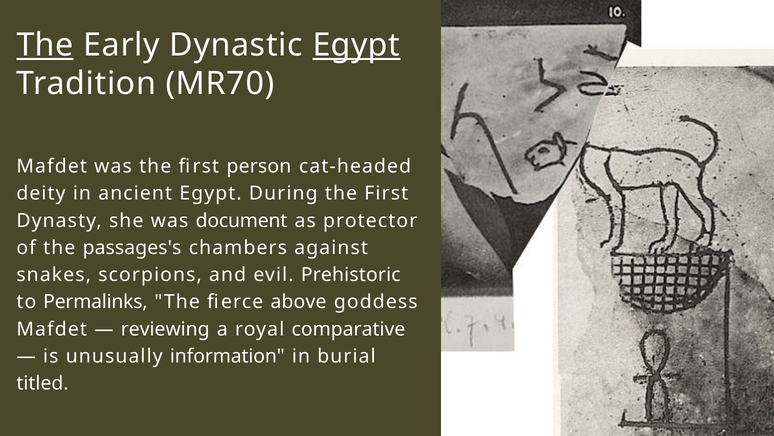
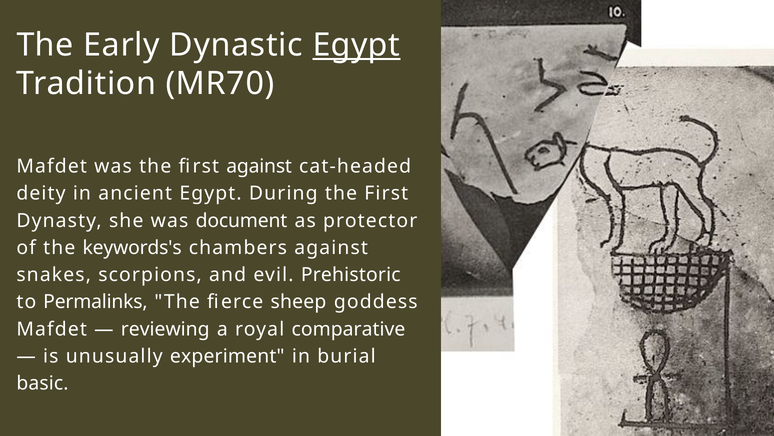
The at (45, 45) underline: present -> none
first person: person -> against
passages's: passages's -> keywords's
above: above -> sheep
information: information -> experiment
titled: titled -> basic
